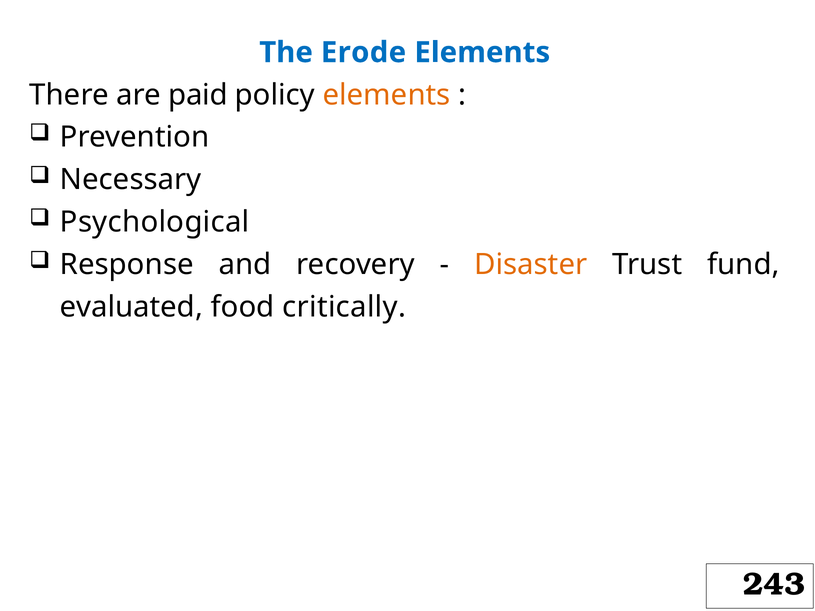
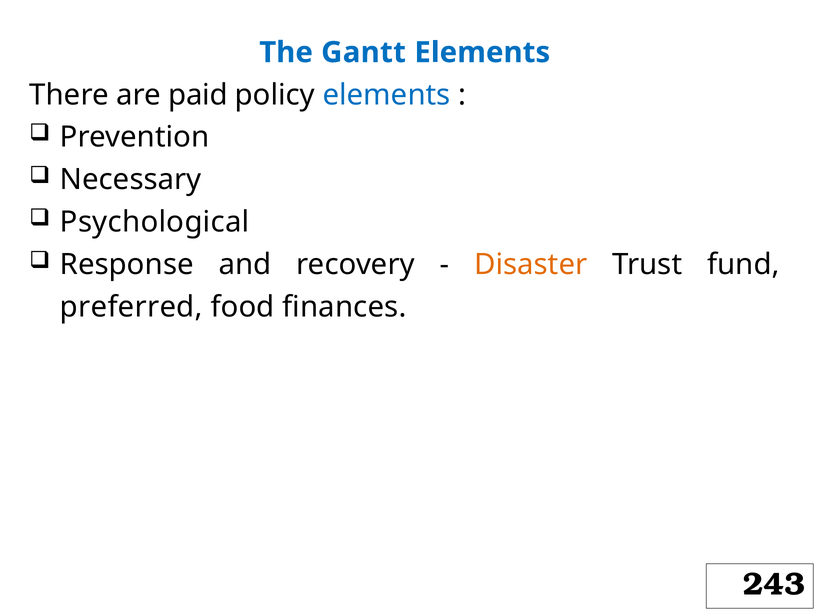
Erode: Erode -> Gantt
elements at (387, 95) colour: orange -> blue
evaluated: evaluated -> preferred
critically: critically -> finances
